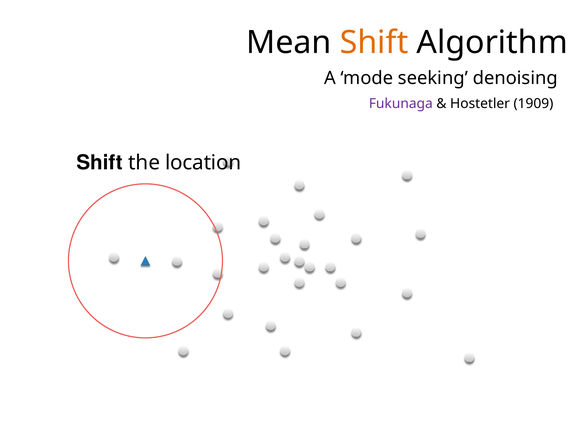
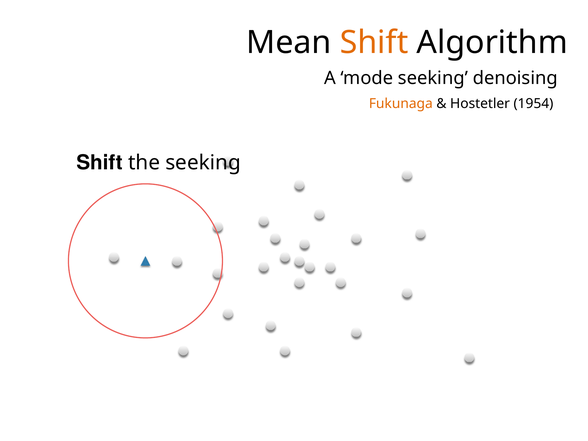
Fukunaga colour: purple -> orange
1909: 1909 -> 1954
the location: location -> seeking
